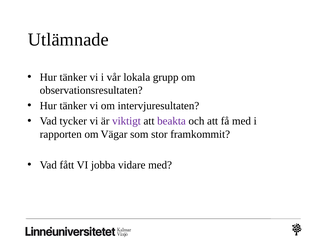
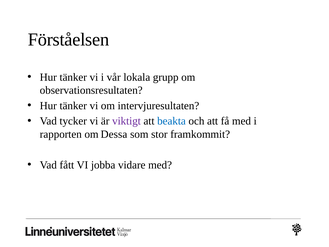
Utlämnade: Utlämnade -> Förståelsen
beakta colour: purple -> blue
Vägar: Vägar -> Dessa
